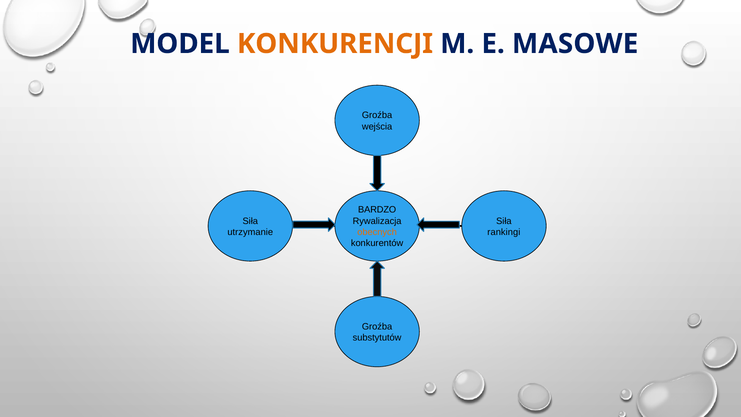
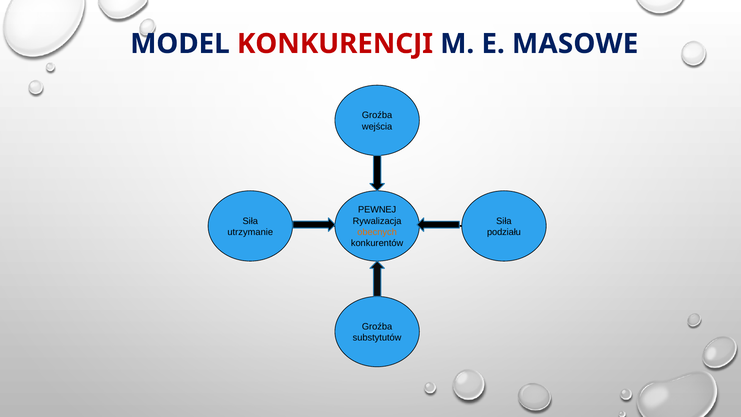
KONKURENCJI colour: orange -> red
BARDZO: BARDZO -> PEWNEJ
rankingi: rankingi -> podziału
